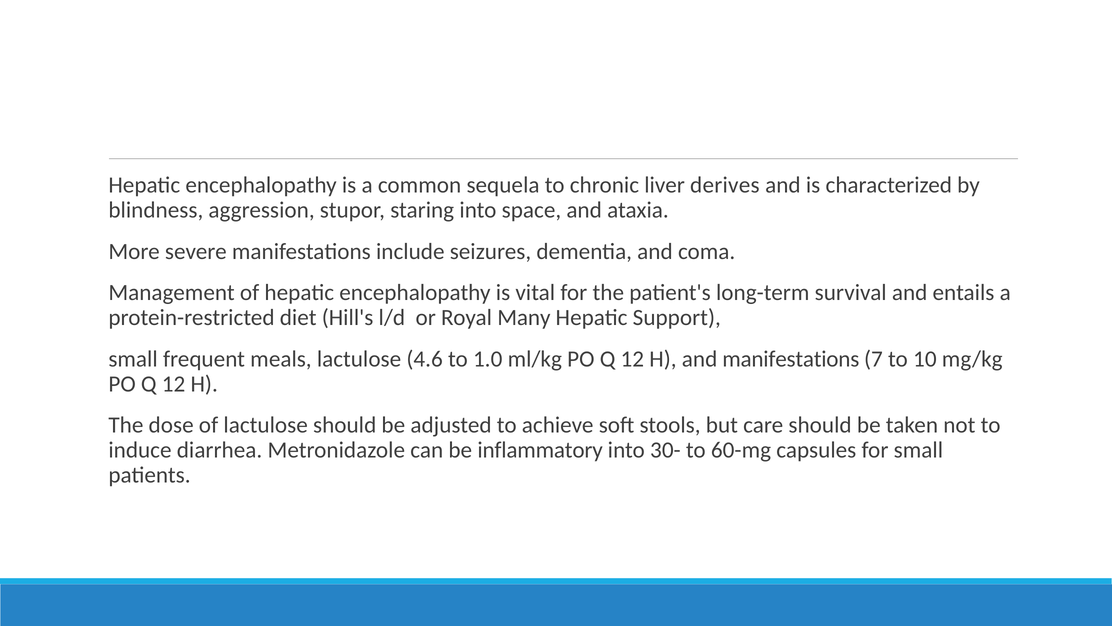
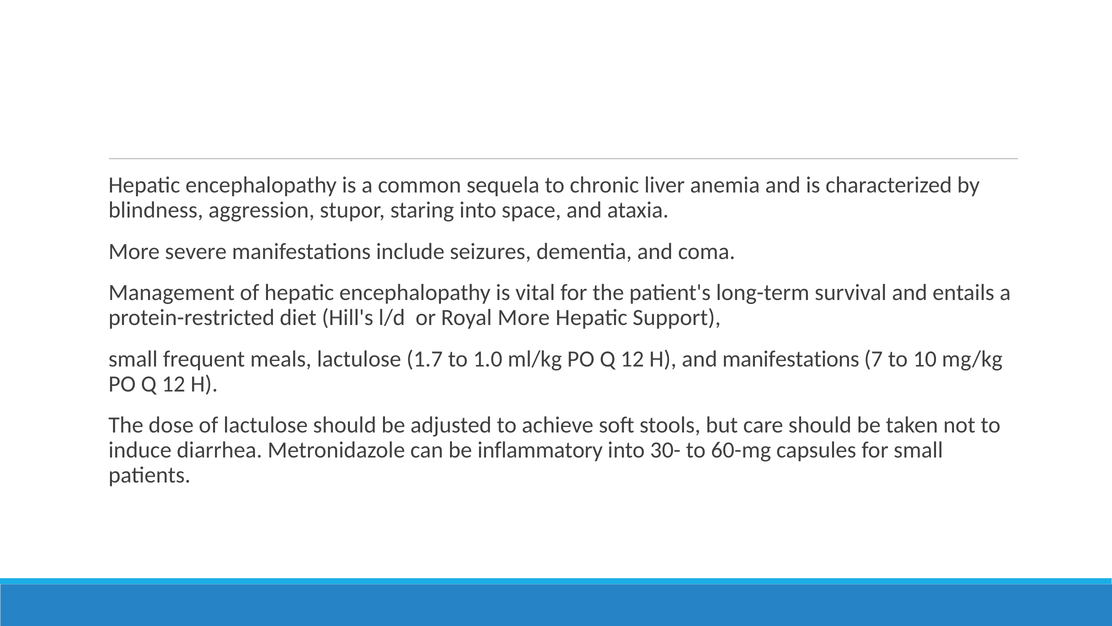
derives: derives -> anemia
Royal Many: Many -> More
4.6: 4.6 -> 1.7
